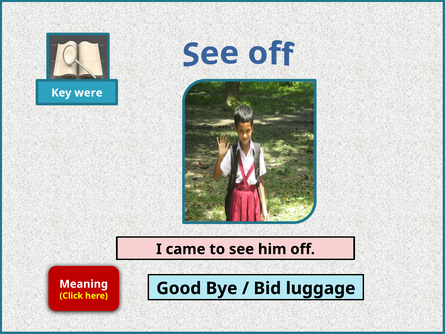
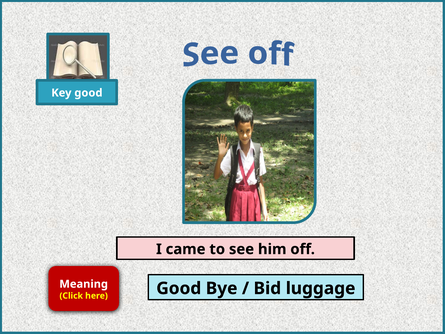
Key were: were -> good
